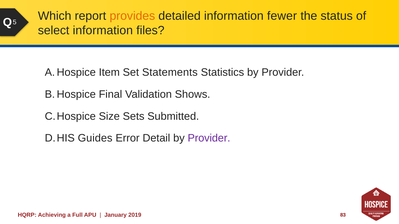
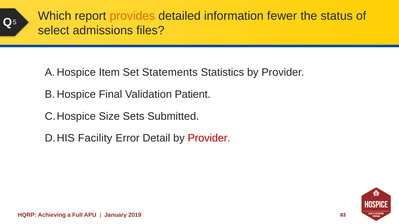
select information: information -> admissions
Shows: Shows -> Patient
Guides: Guides -> Facility
Provider at (209, 138) colour: purple -> red
